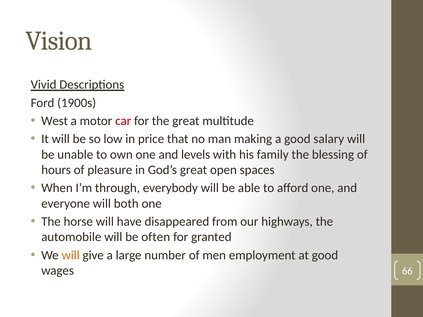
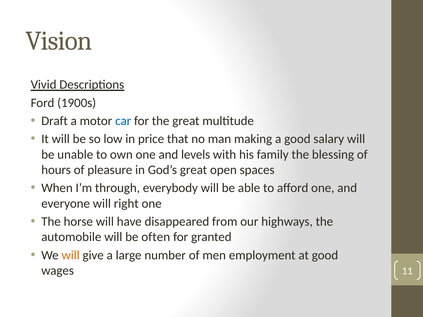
West: West -> Draft
car colour: red -> blue
both: both -> right
66: 66 -> 11
